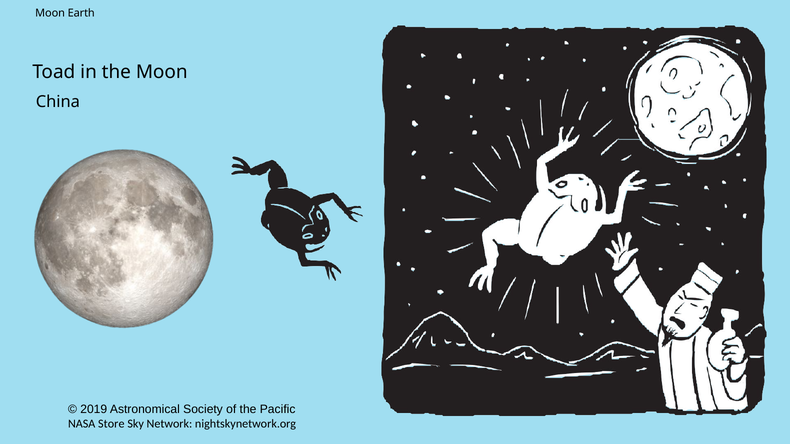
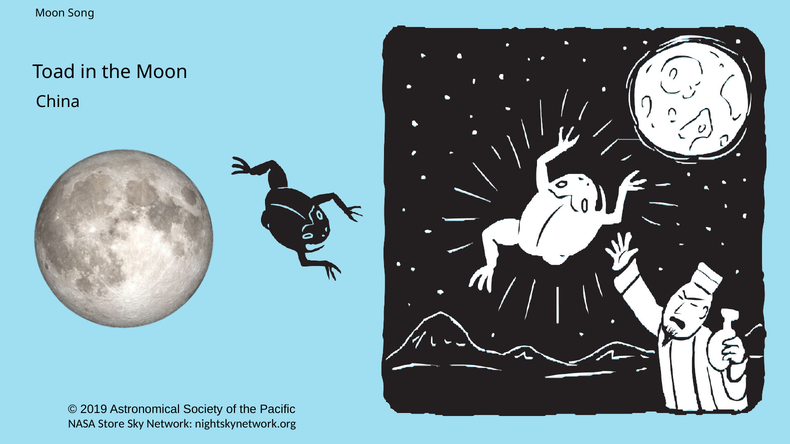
Earth: Earth -> Song
